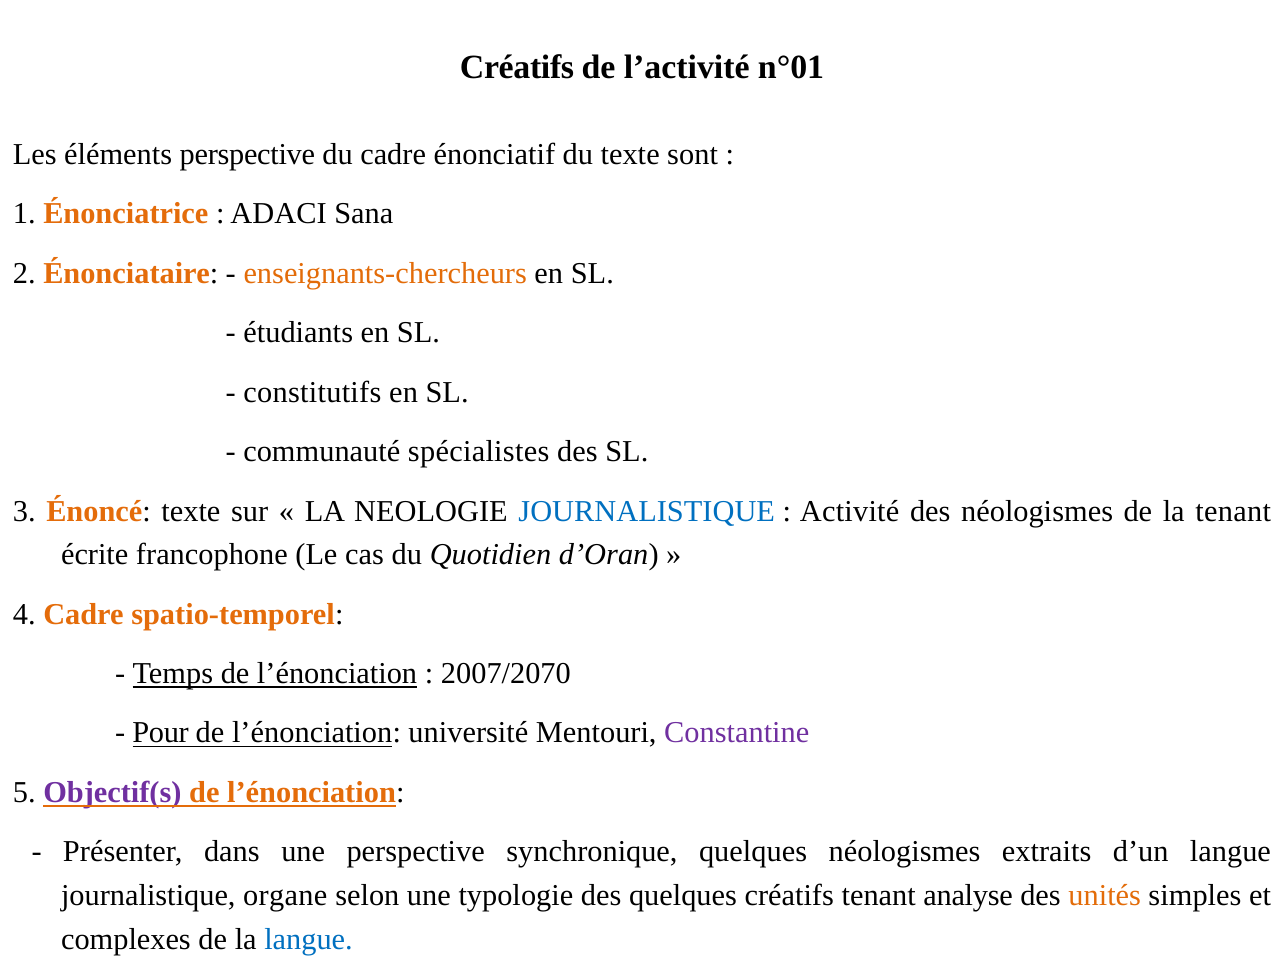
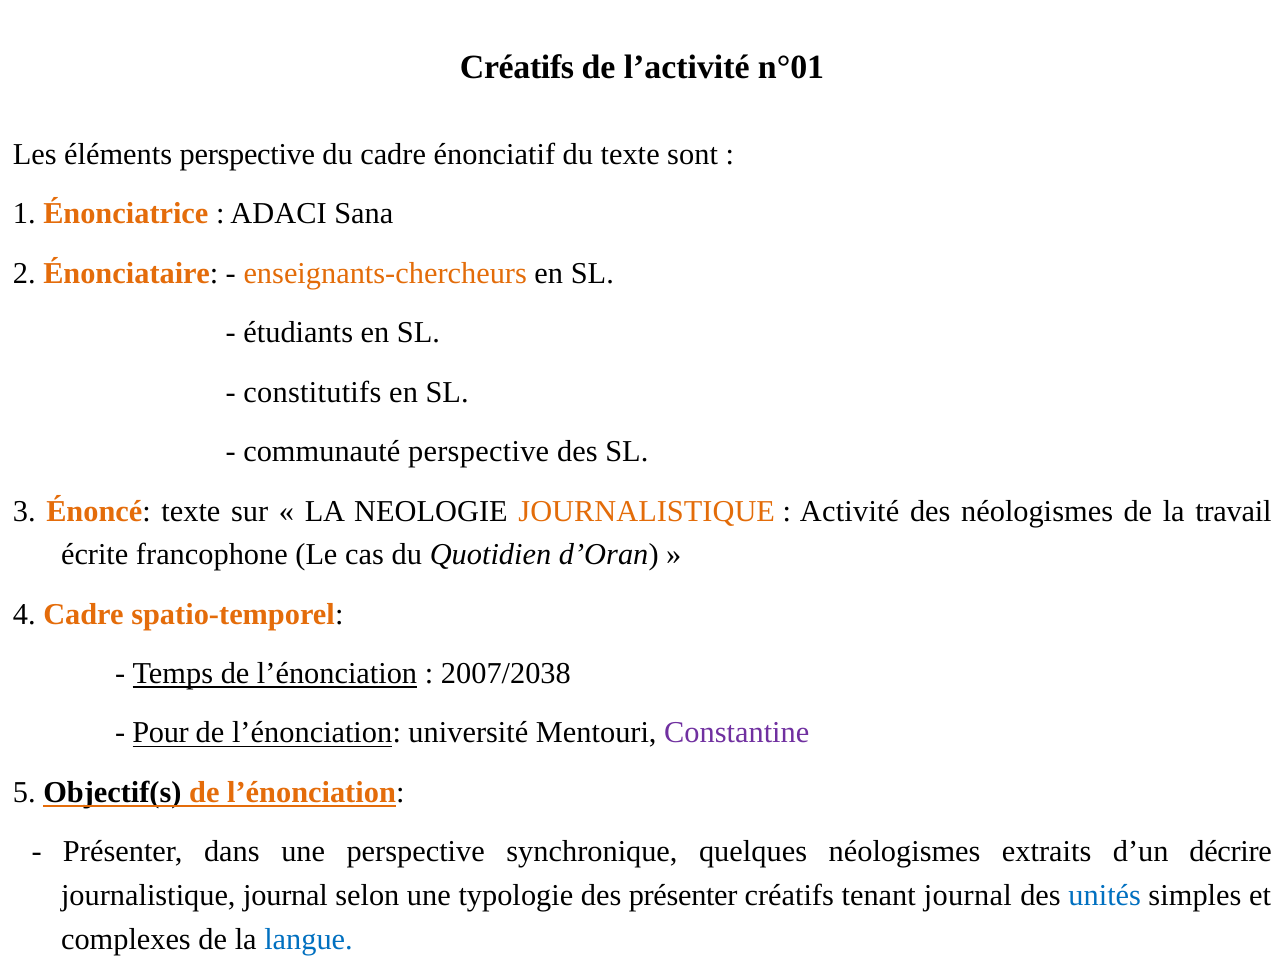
communauté spécialistes: spécialistes -> perspective
JOURNALISTIQUE at (647, 511) colour: blue -> orange
la tenant: tenant -> travail
2007/2070: 2007/2070 -> 2007/2038
Objectif(s colour: purple -> black
d’un langue: langue -> décrire
journalistique organe: organe -> journal
des quelques: quelques -> présenter
tenant analyse: analyse -> journal
unités colour: orange -> blue
